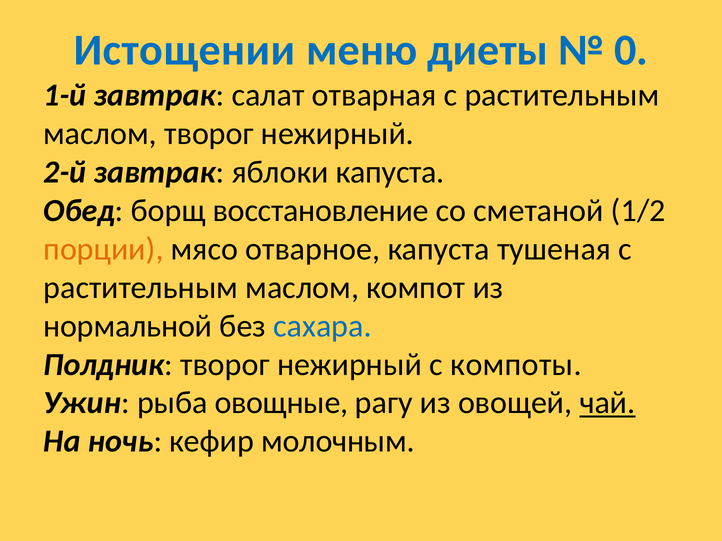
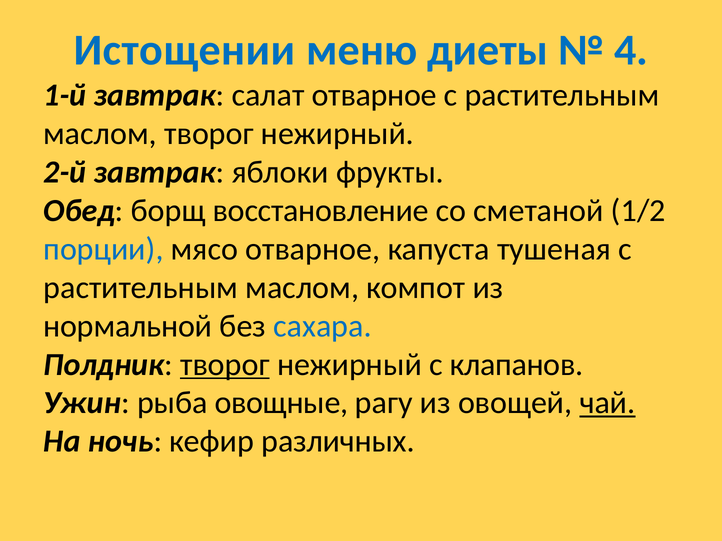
0: 0 -> 4
салат отварная: отварная -> отварное
яблоки капуста: капуста -> фрукты
порции colour: orange -> blue
творог at (225, 365) underline: none -> present
компоты: компоты -> клапанов
молочным: молочным -> различных
